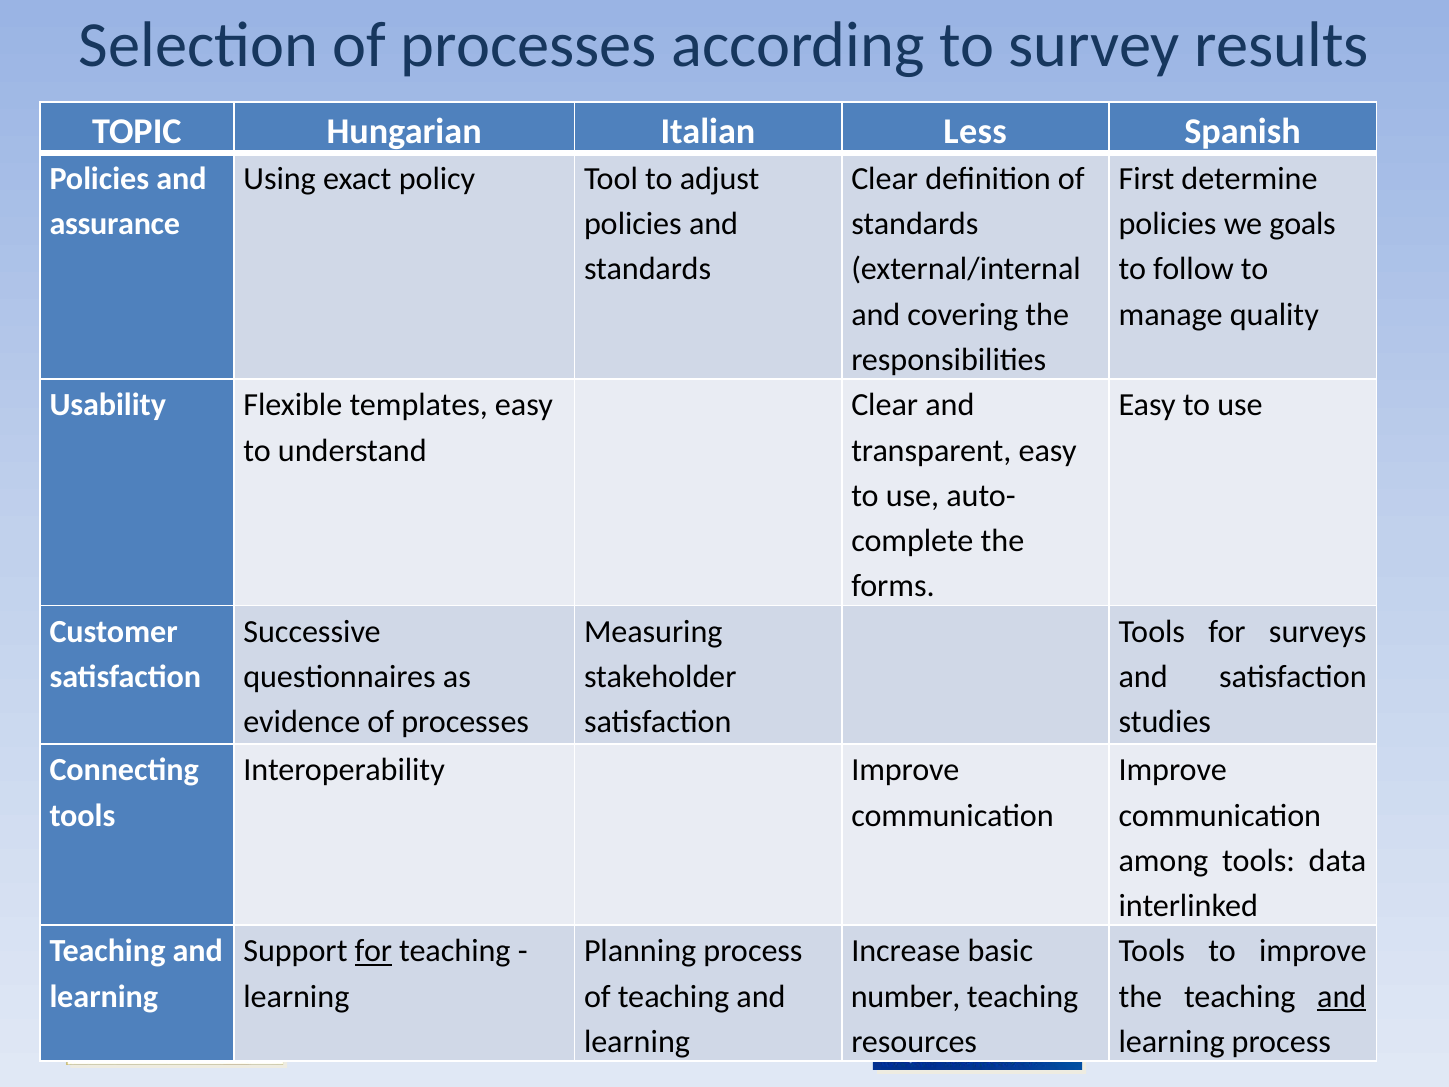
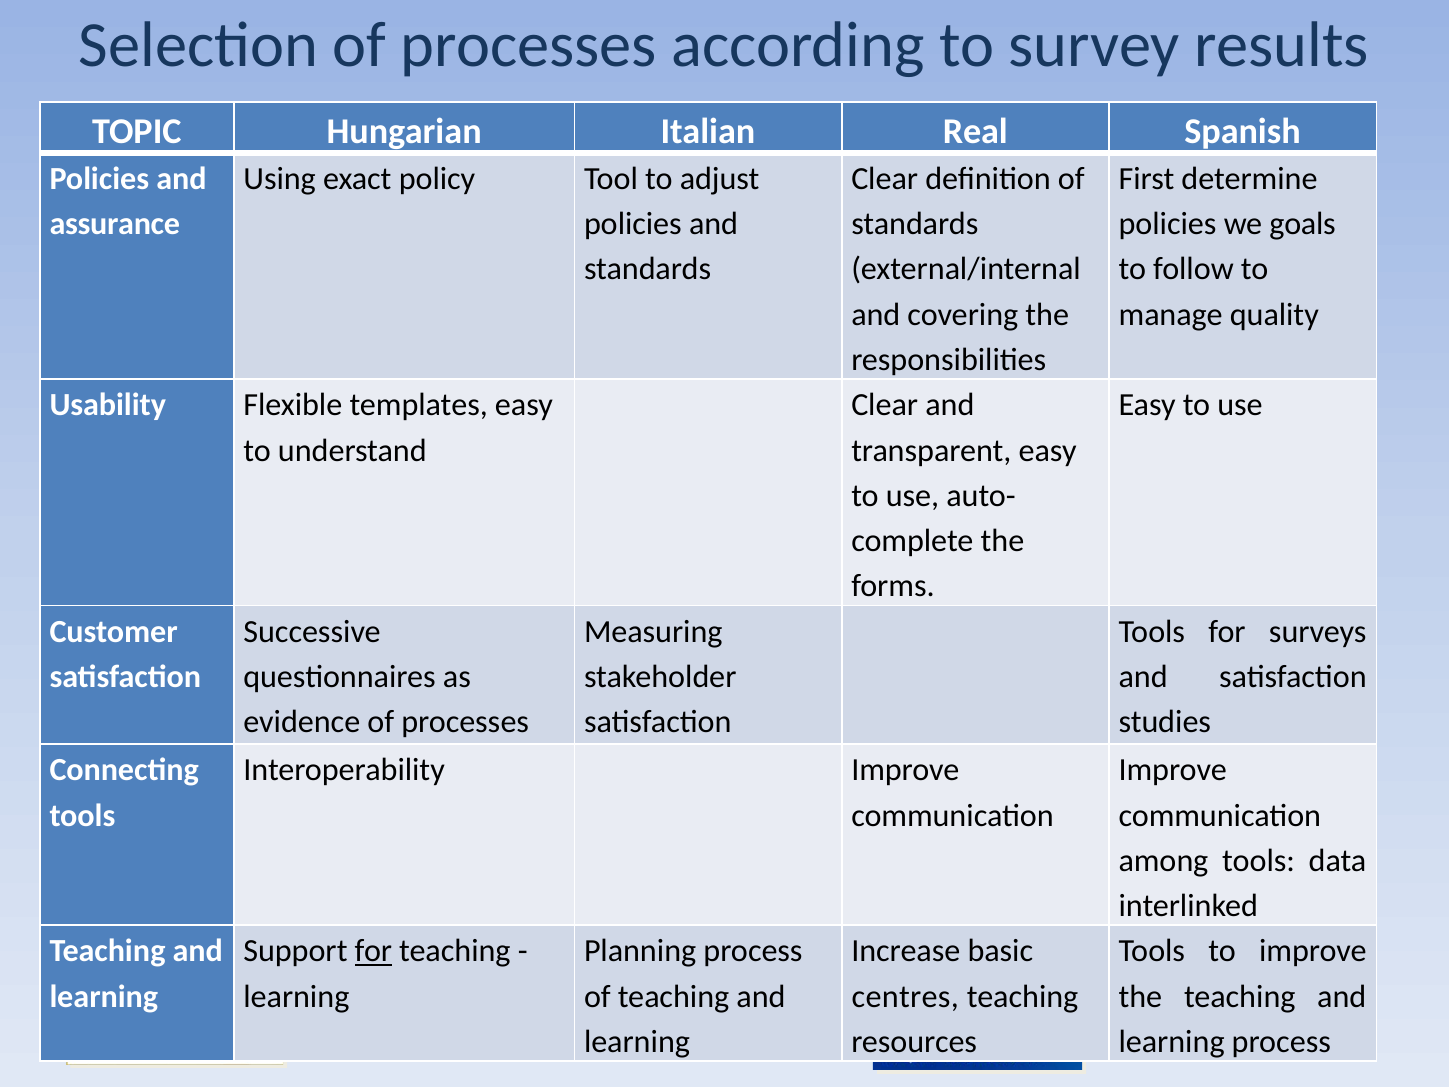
Less: Less -> Real
number: number -> centres
and at (1342, 996) underline: present -> none
